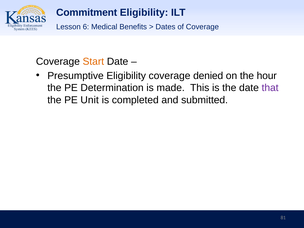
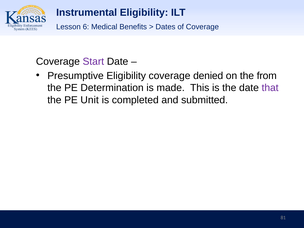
Commitment: Commitment -> Instrumental
Start colour: orange -> purple
hour: hour -> from
